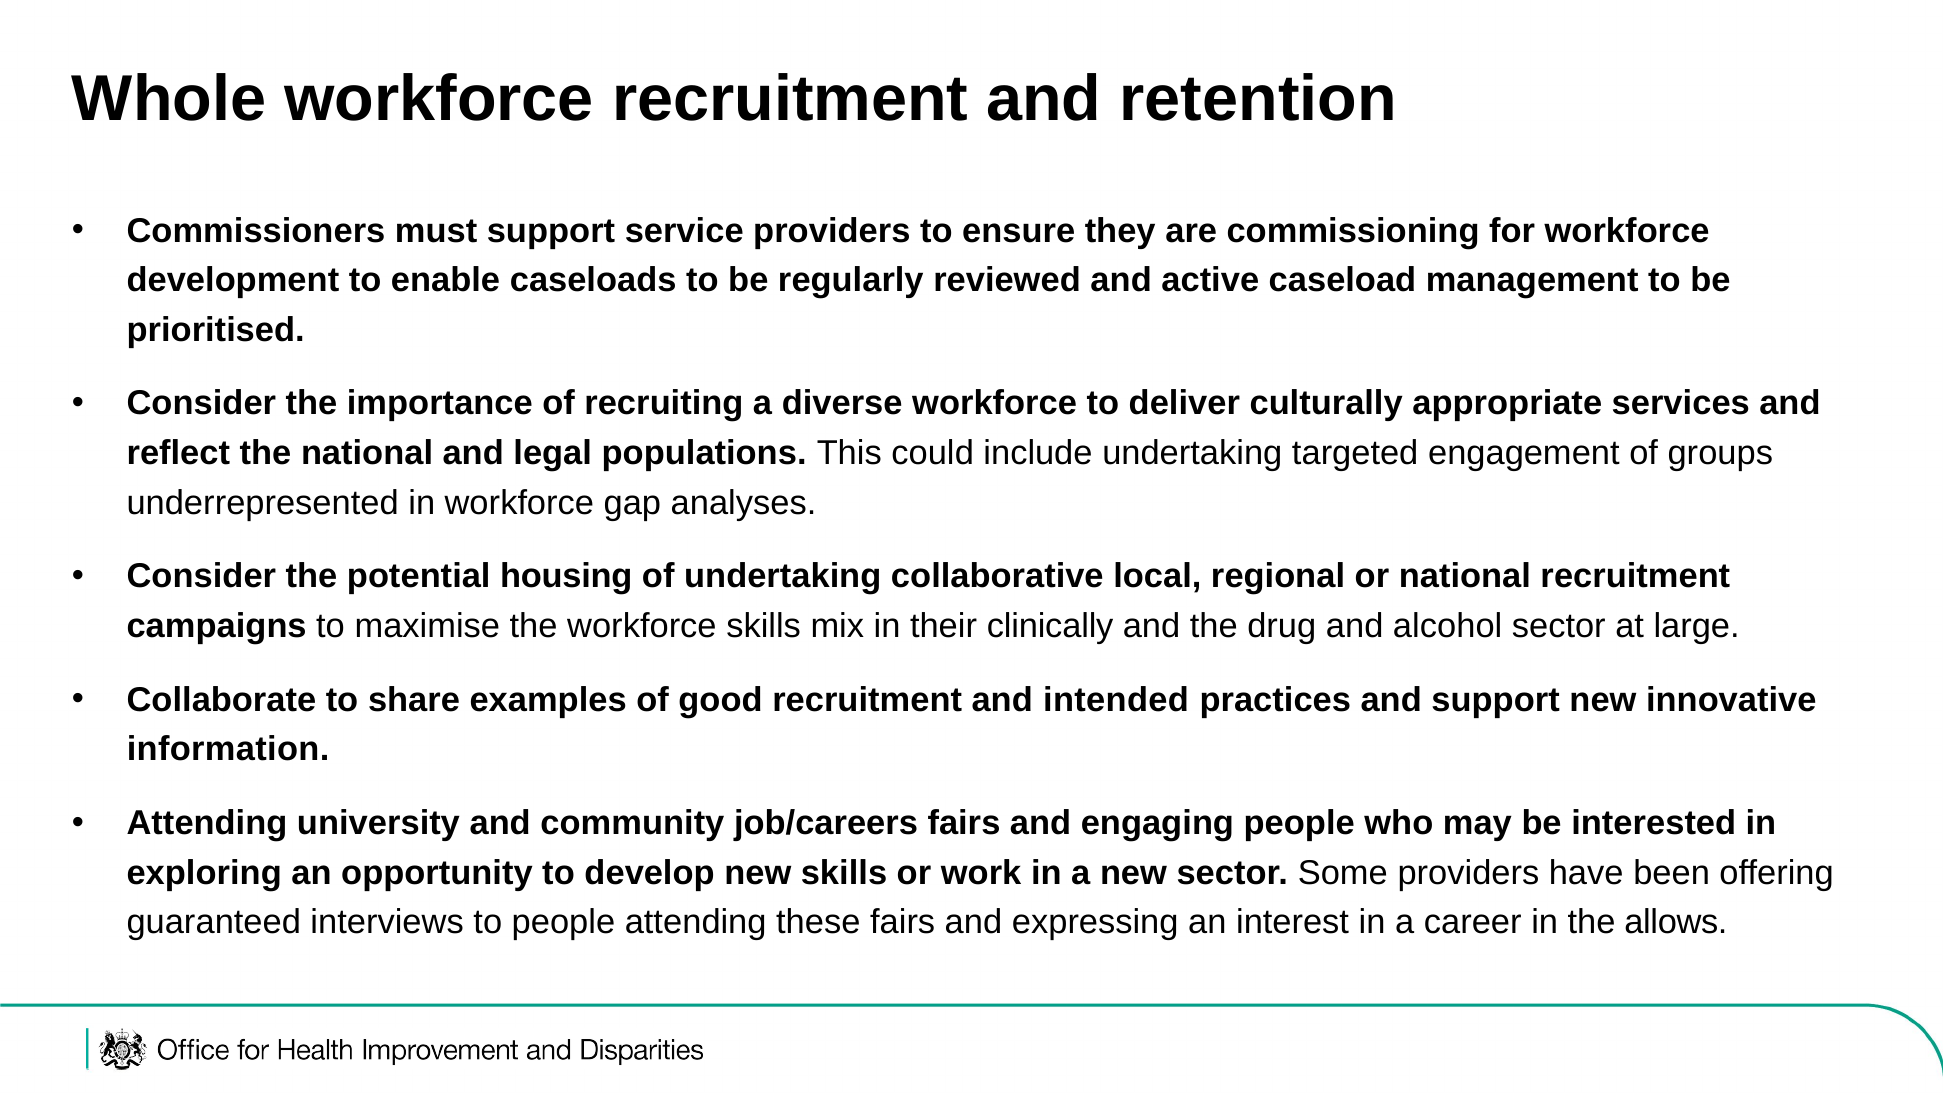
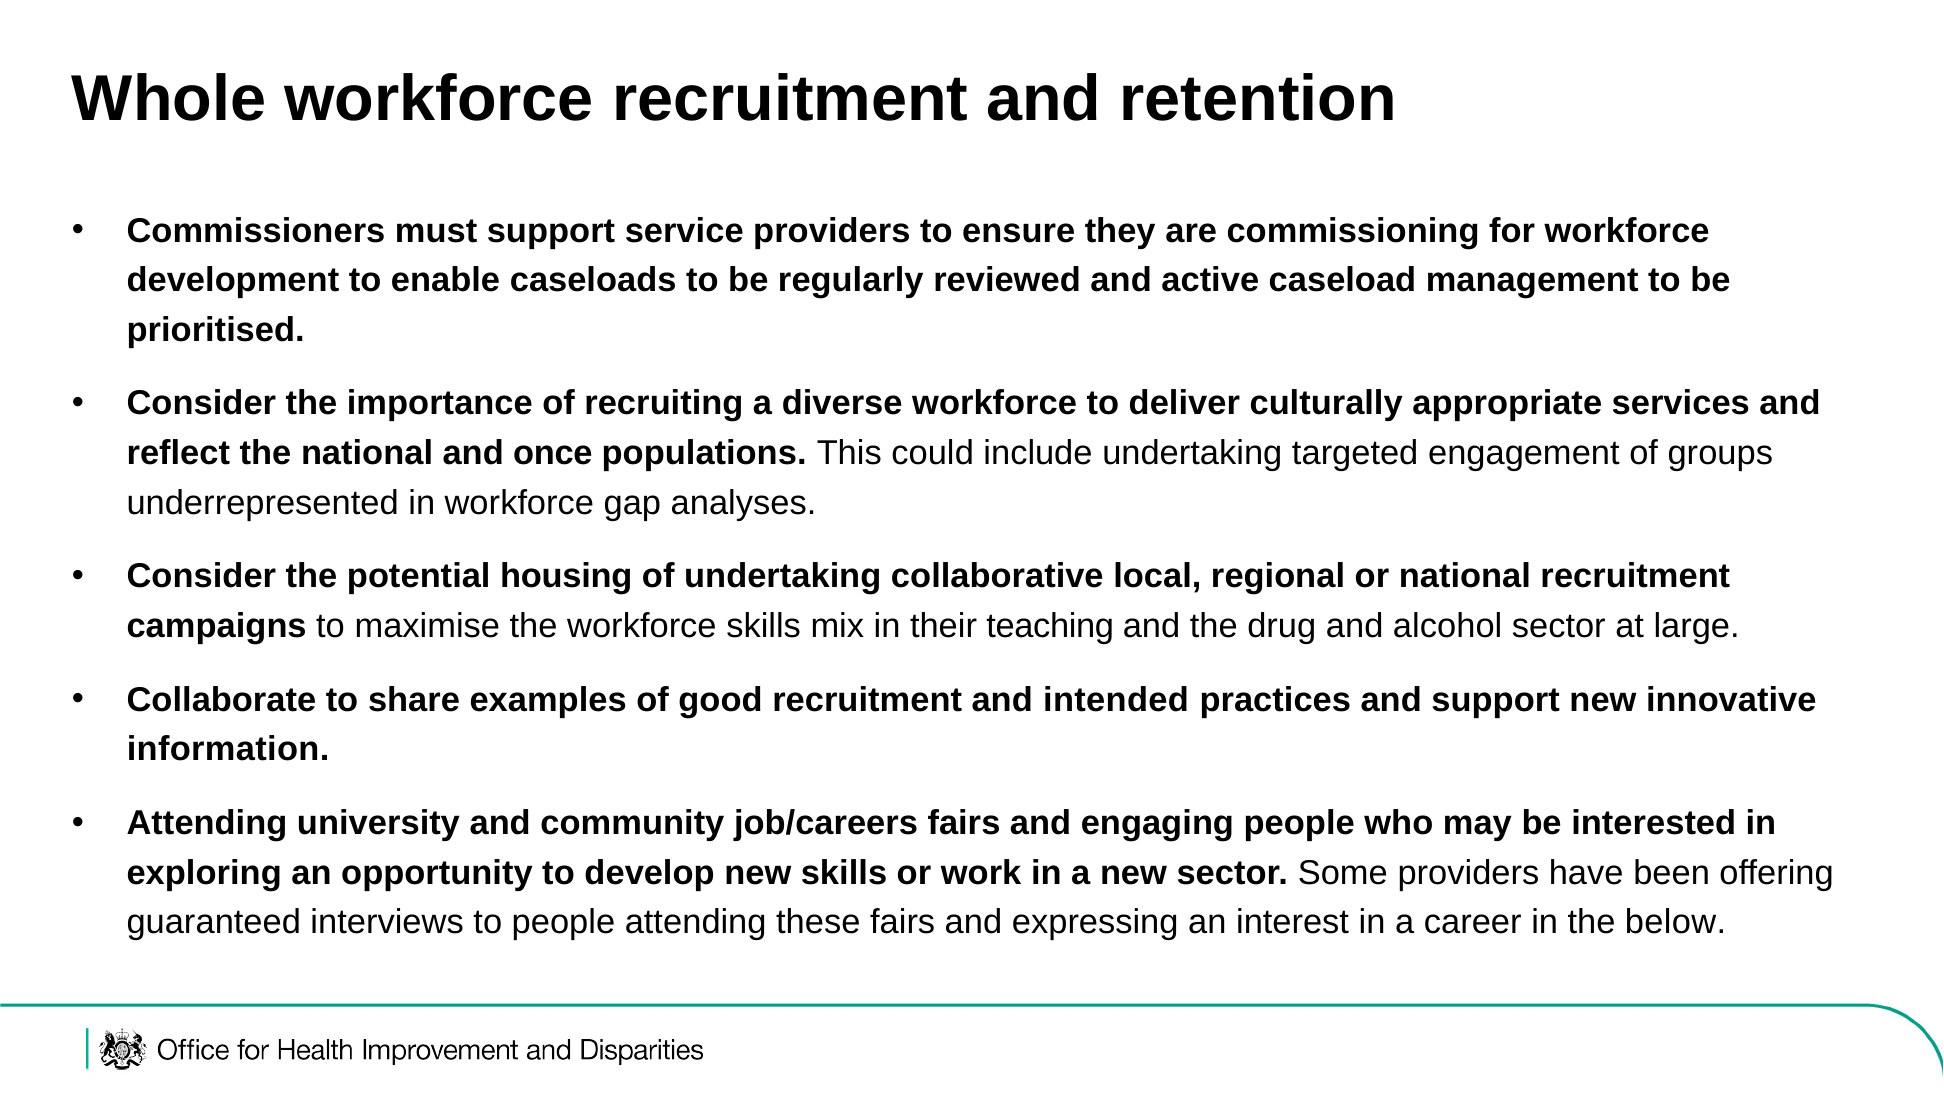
legal: legal -> once
clinically: clinically -> teaching
allows: allows -> below
